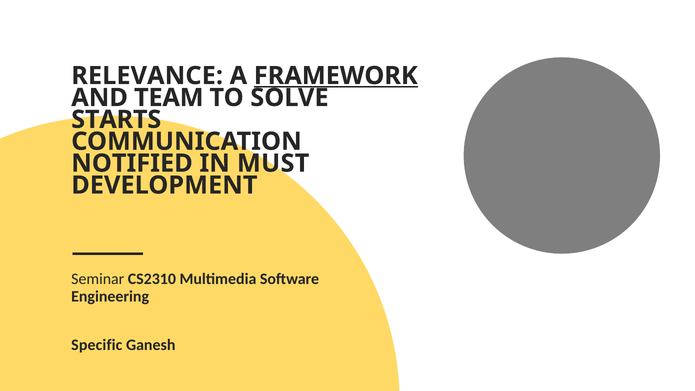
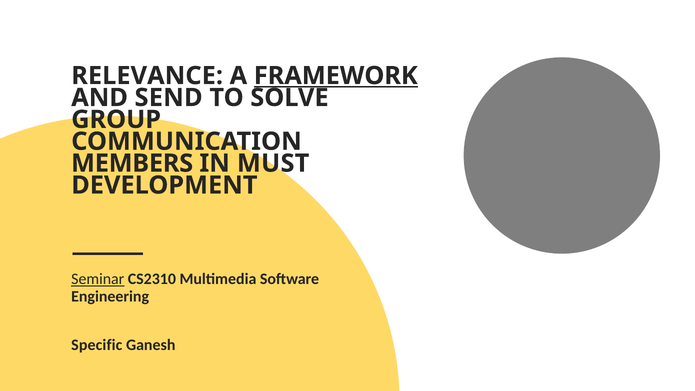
TEAM: TEAM -> SEND
STARTS: STARTS -> GROUP
NOTIFIED: NOTIFIED -> MEMBERS
Seminar underline: none -> present
